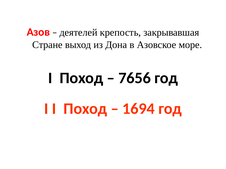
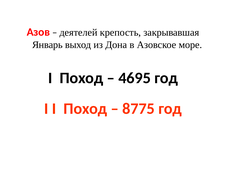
Стране: Стране -> Январь
7656: 7656 -> 4695
1694: 1694 -> 8775
